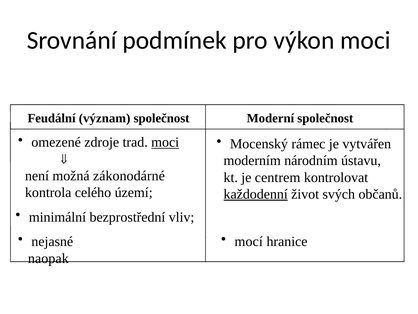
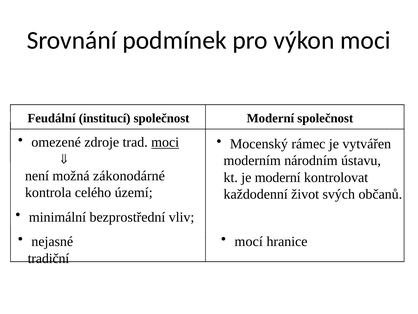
význam: význam -> institucí
je centrem: centrem -> moderní
každodenní underline: present -> none
naopak: naopak -> tradiční
